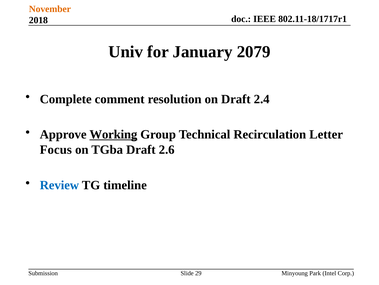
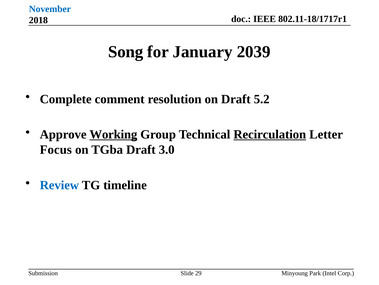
November colour: orange -> blue
Univ: Univ -> Song
2079: 2079 -> 2039
2.4: 2.4 -> 5.2
Recirculation underline: none -> present
2.6: 2.6 -> 3.0
